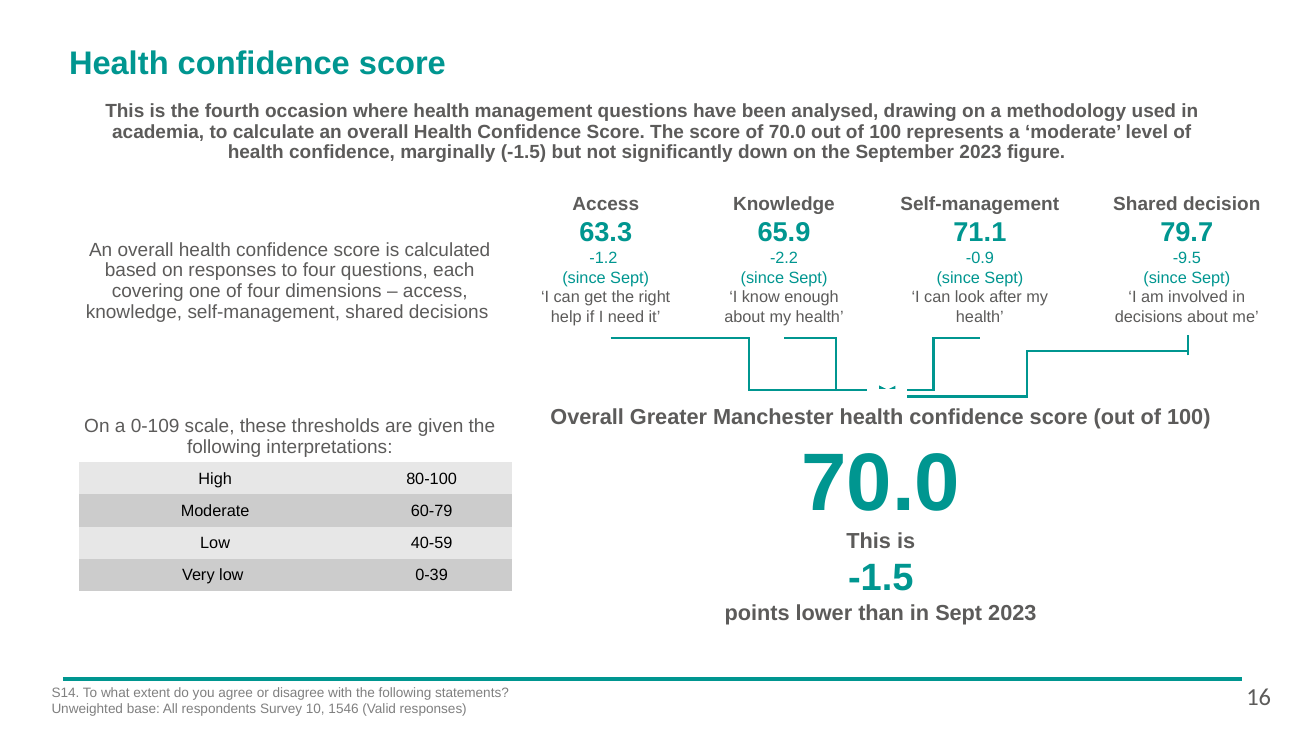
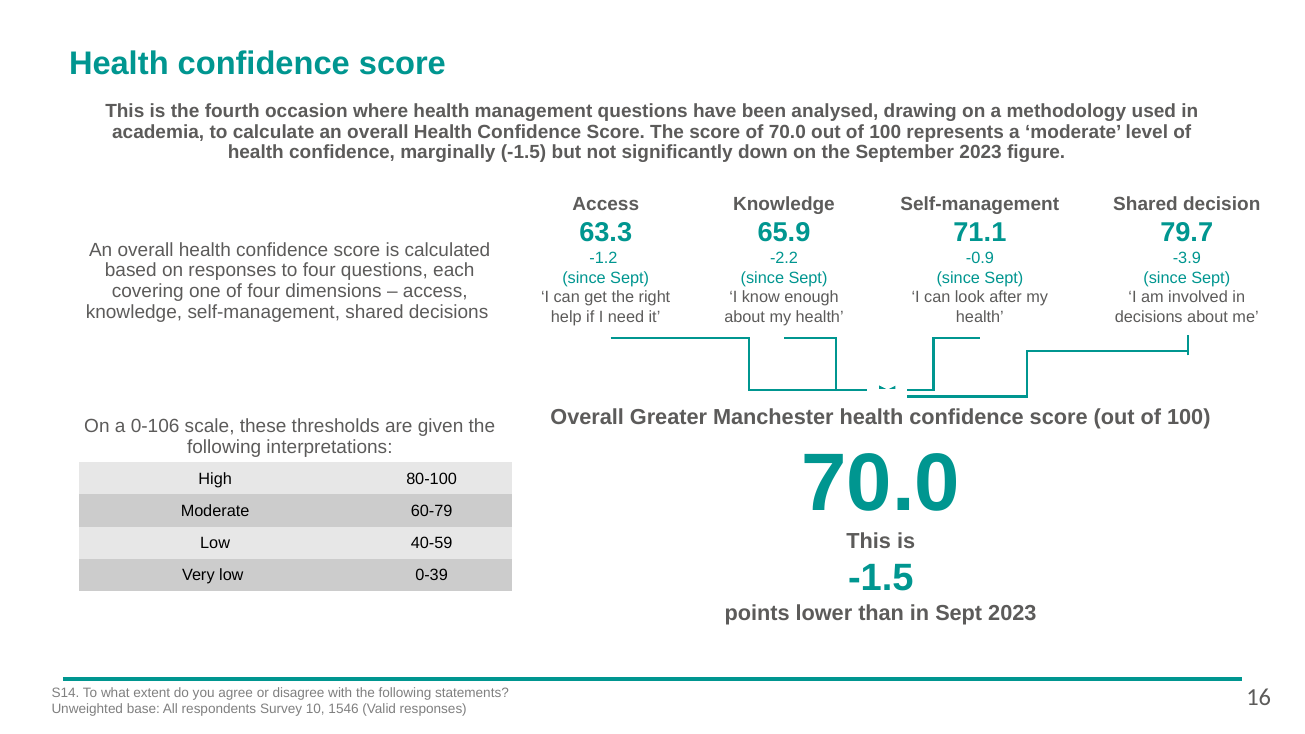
-9.5: -9.5 -> -3.9
0-109: 0-109 -> 0-106
